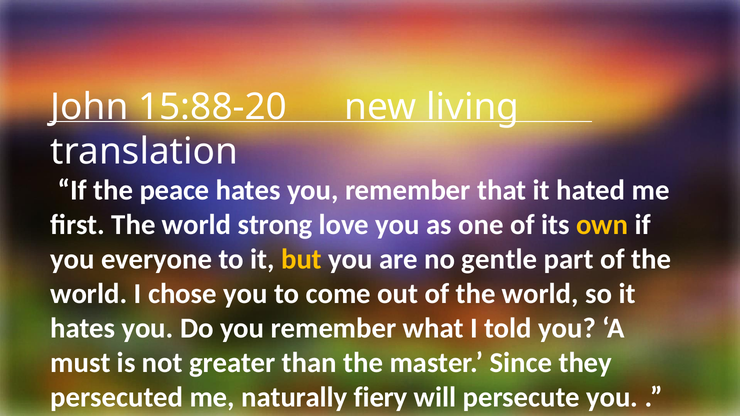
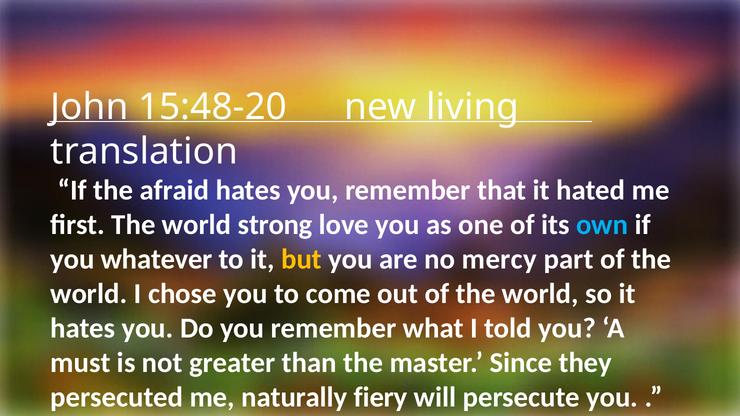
15:88-20: 15:88-20 -> 15:48-20
peace: peace -> afraid
own colour: yellow -> light blue
everyone: everyone -> whatever
gentle: gentle -> mercy
